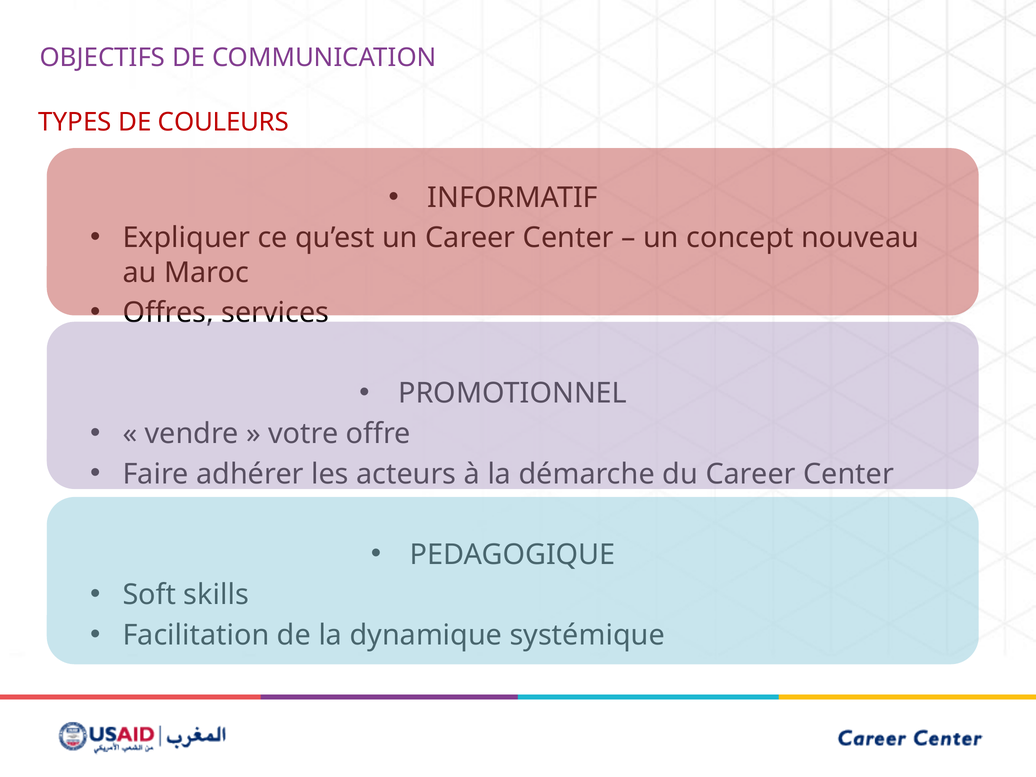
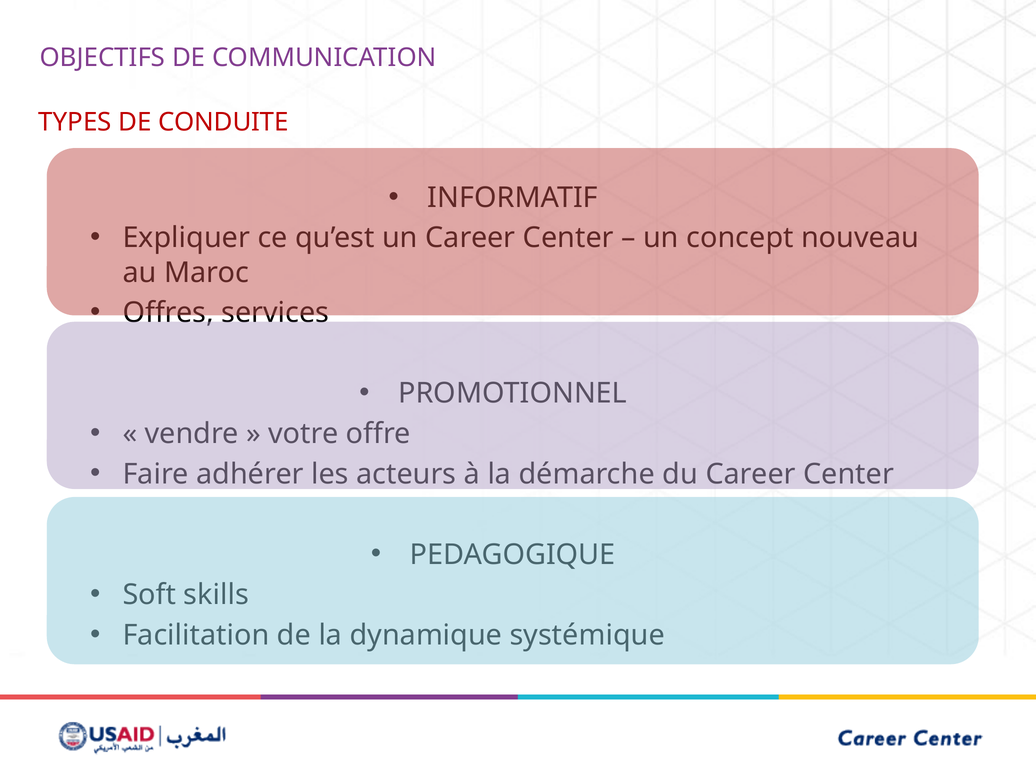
COULEURS: COULEURS -> CONDUITE
